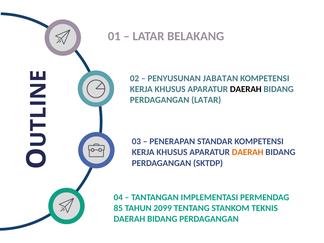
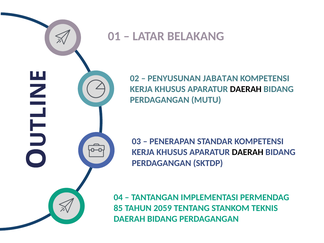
PERDAGANGAN LATAR: LATAR -> MUTU
DAERAH at (248, 152) colour: orange -> black
2099: 2099 -> 2059
